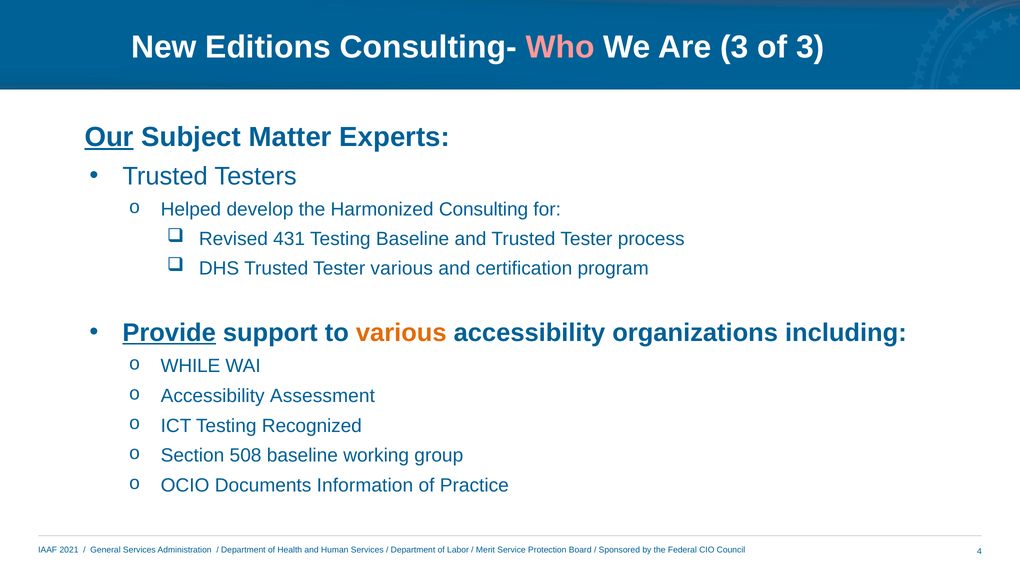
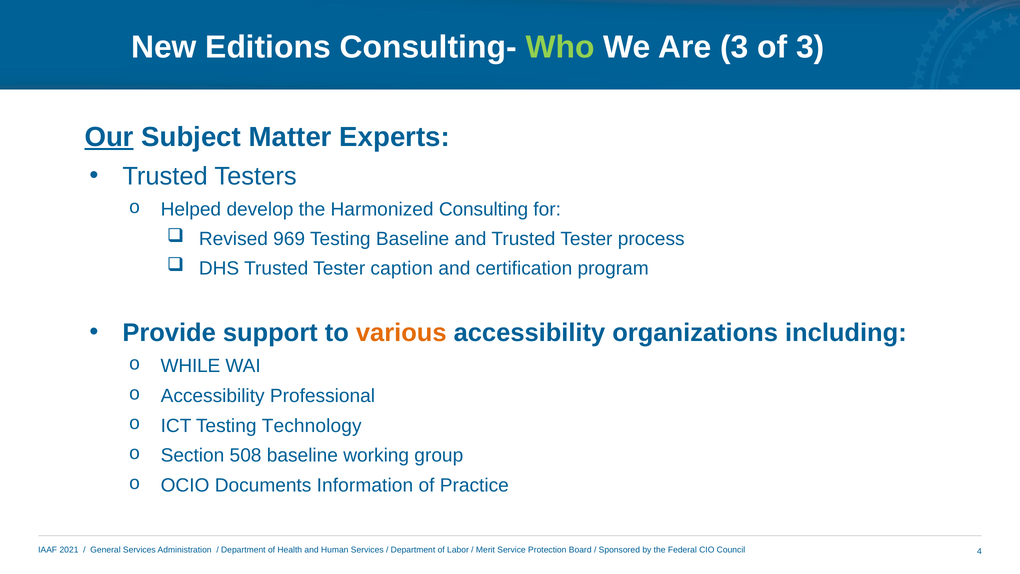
Who colour: pink -> light green
431: 431 -> 969
Tester various: various -> caption
Provide underline: present -> none
Assessment: Assessment -> Professional
Recognized: Recognized -> Technology
